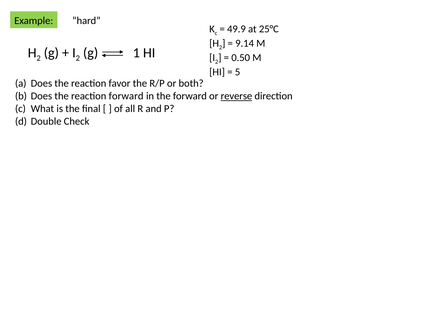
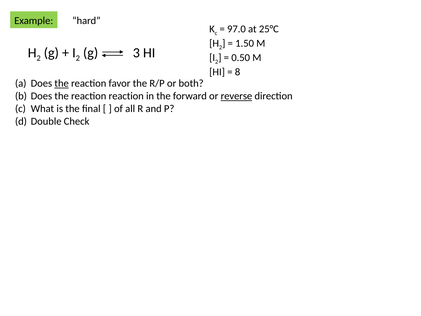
49.9: 49.9 -> 97.0
9.14: 9.14 -> 1.50
1: 1 -> 3
5: 5 -> 8
the at (62, 83) underline: none -> present
reaction forward: forward -> reaction
